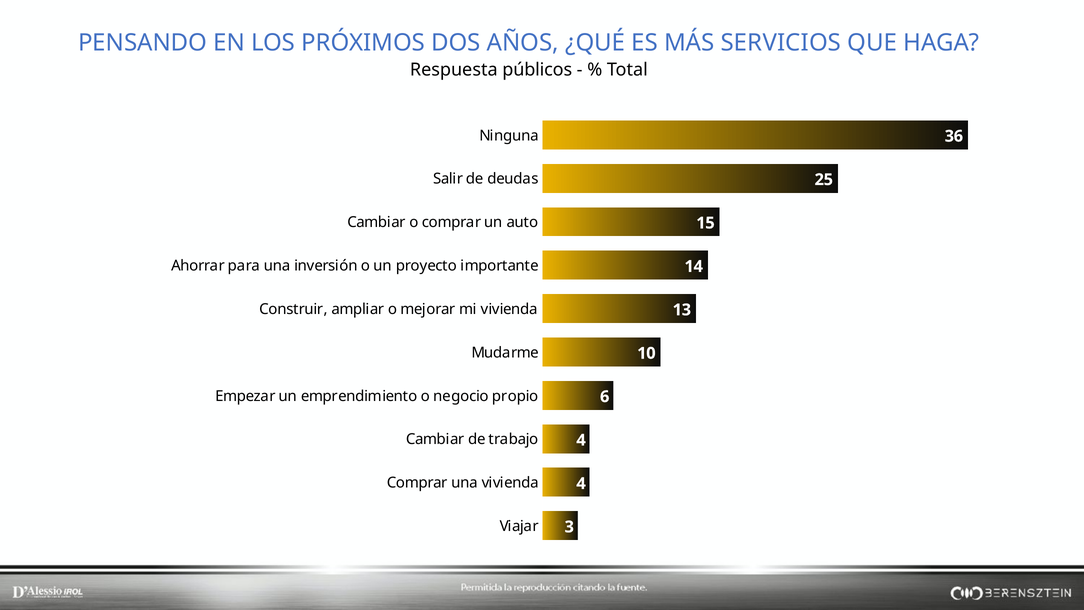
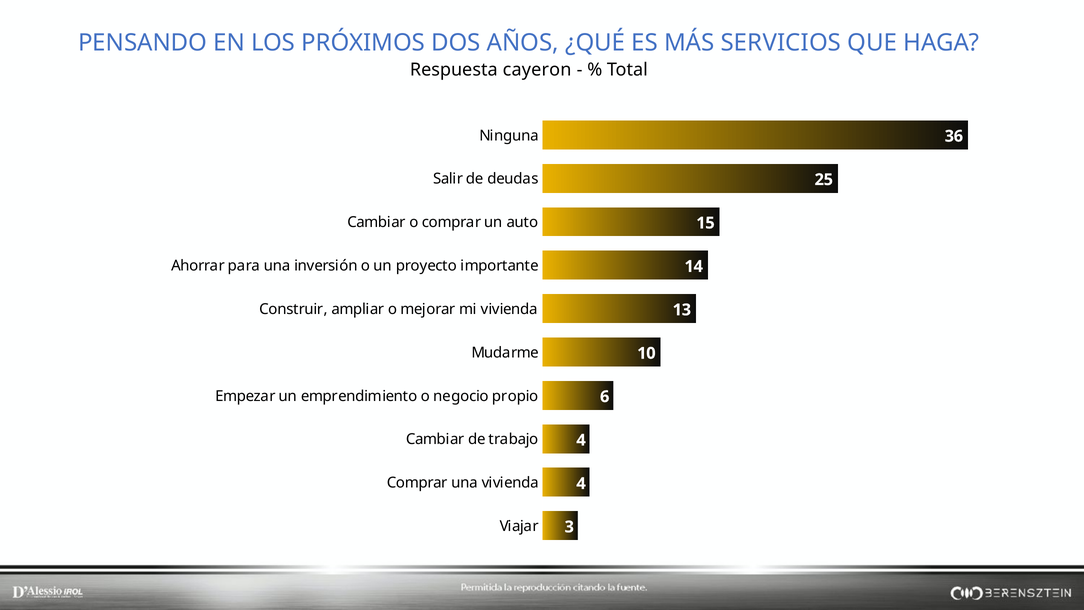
públicos: públicos -> cayeron
